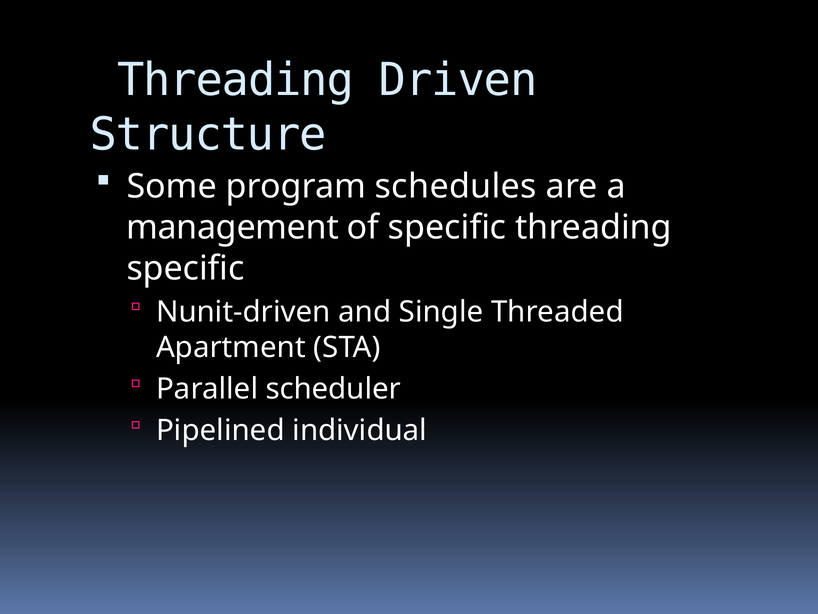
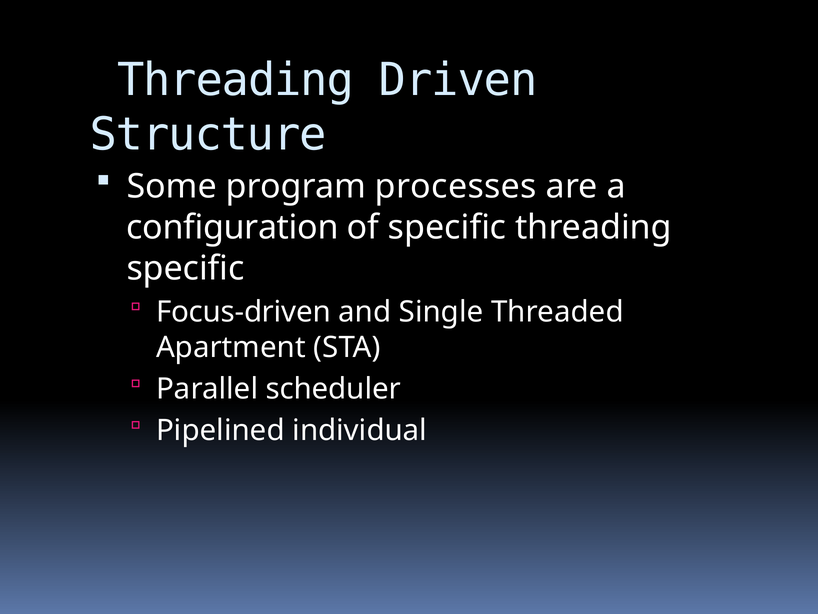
schedules: schedules -> processes
management: management -> configuration
Nunit-driven: Nunit-driven -> Focus-driven
